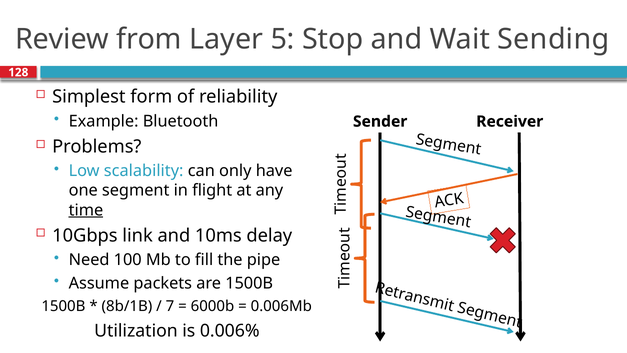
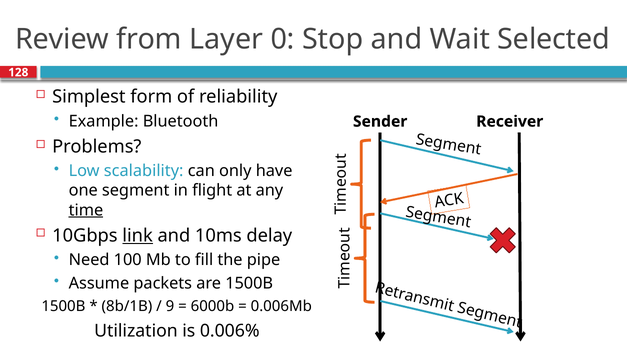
5: 5 -> 0
Sending: Sending -> Selected
link underline: none -> present
7: 7 -> 9
